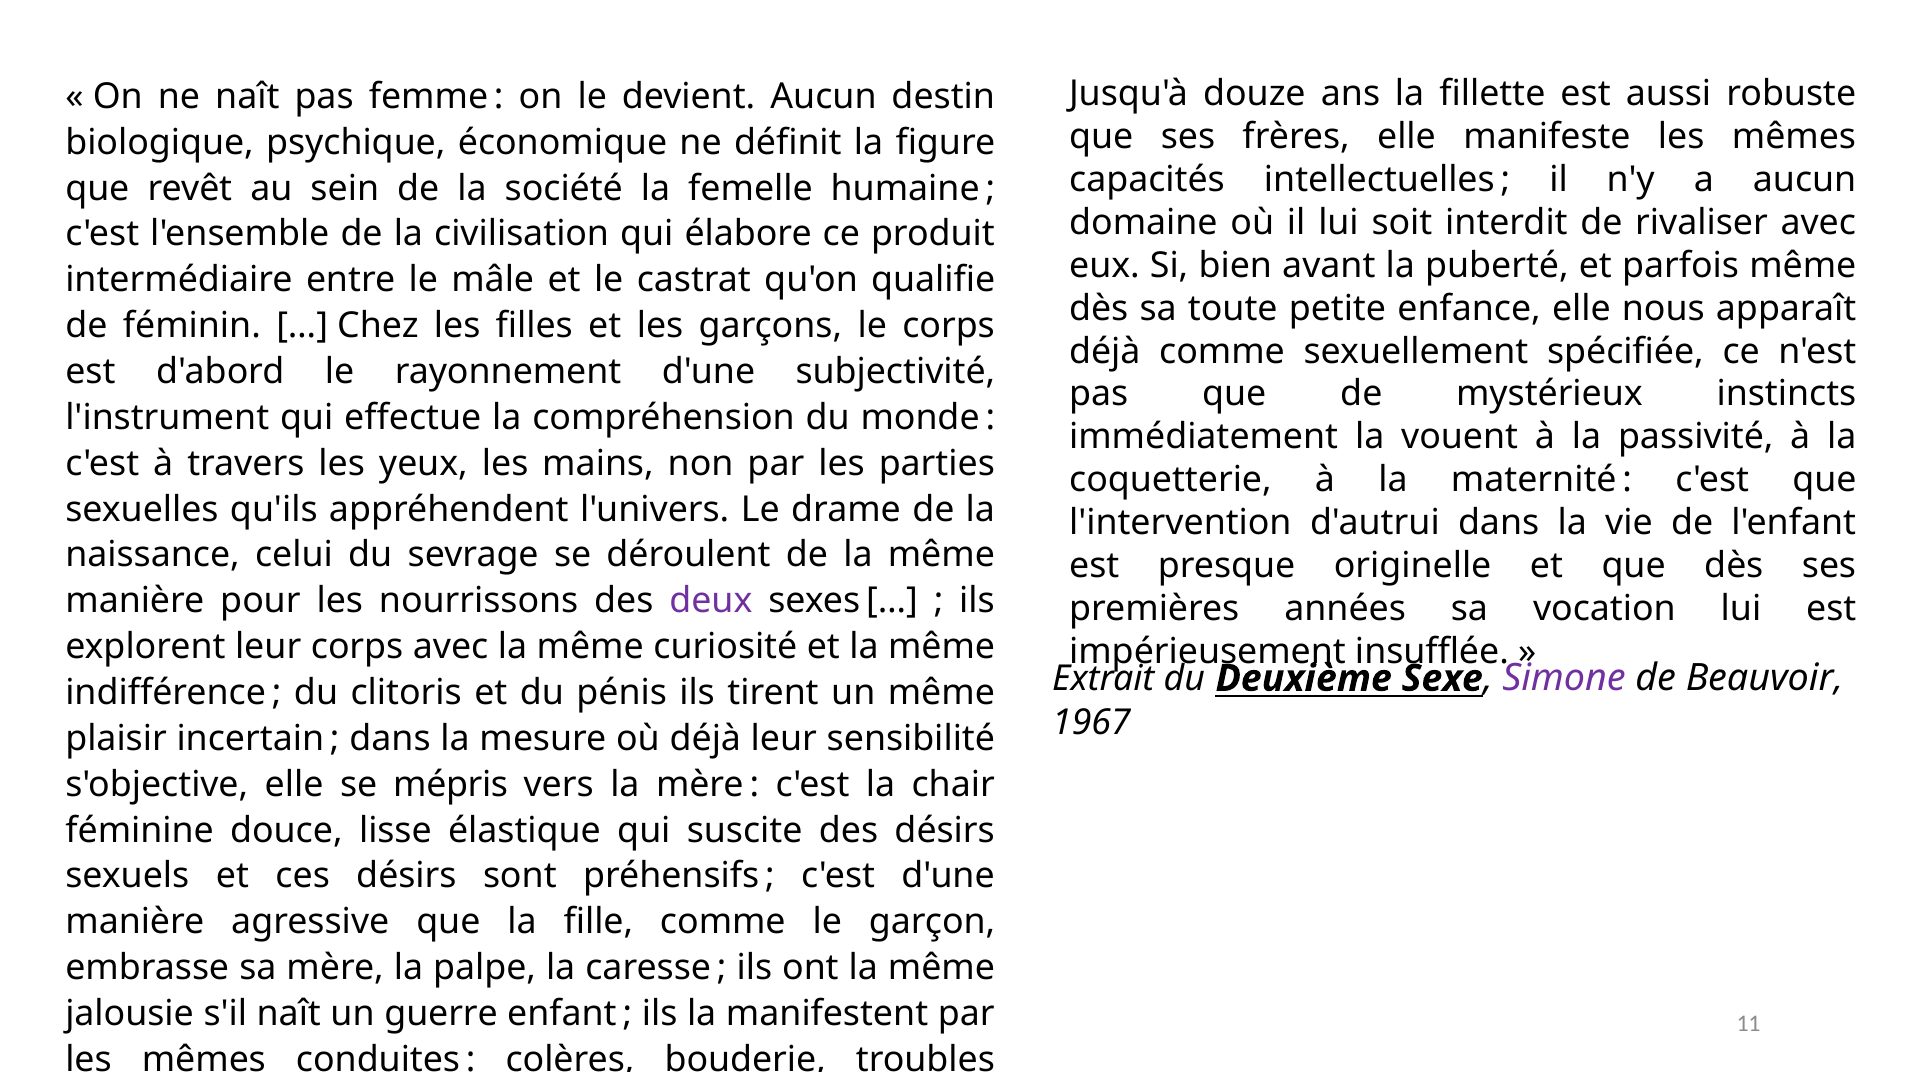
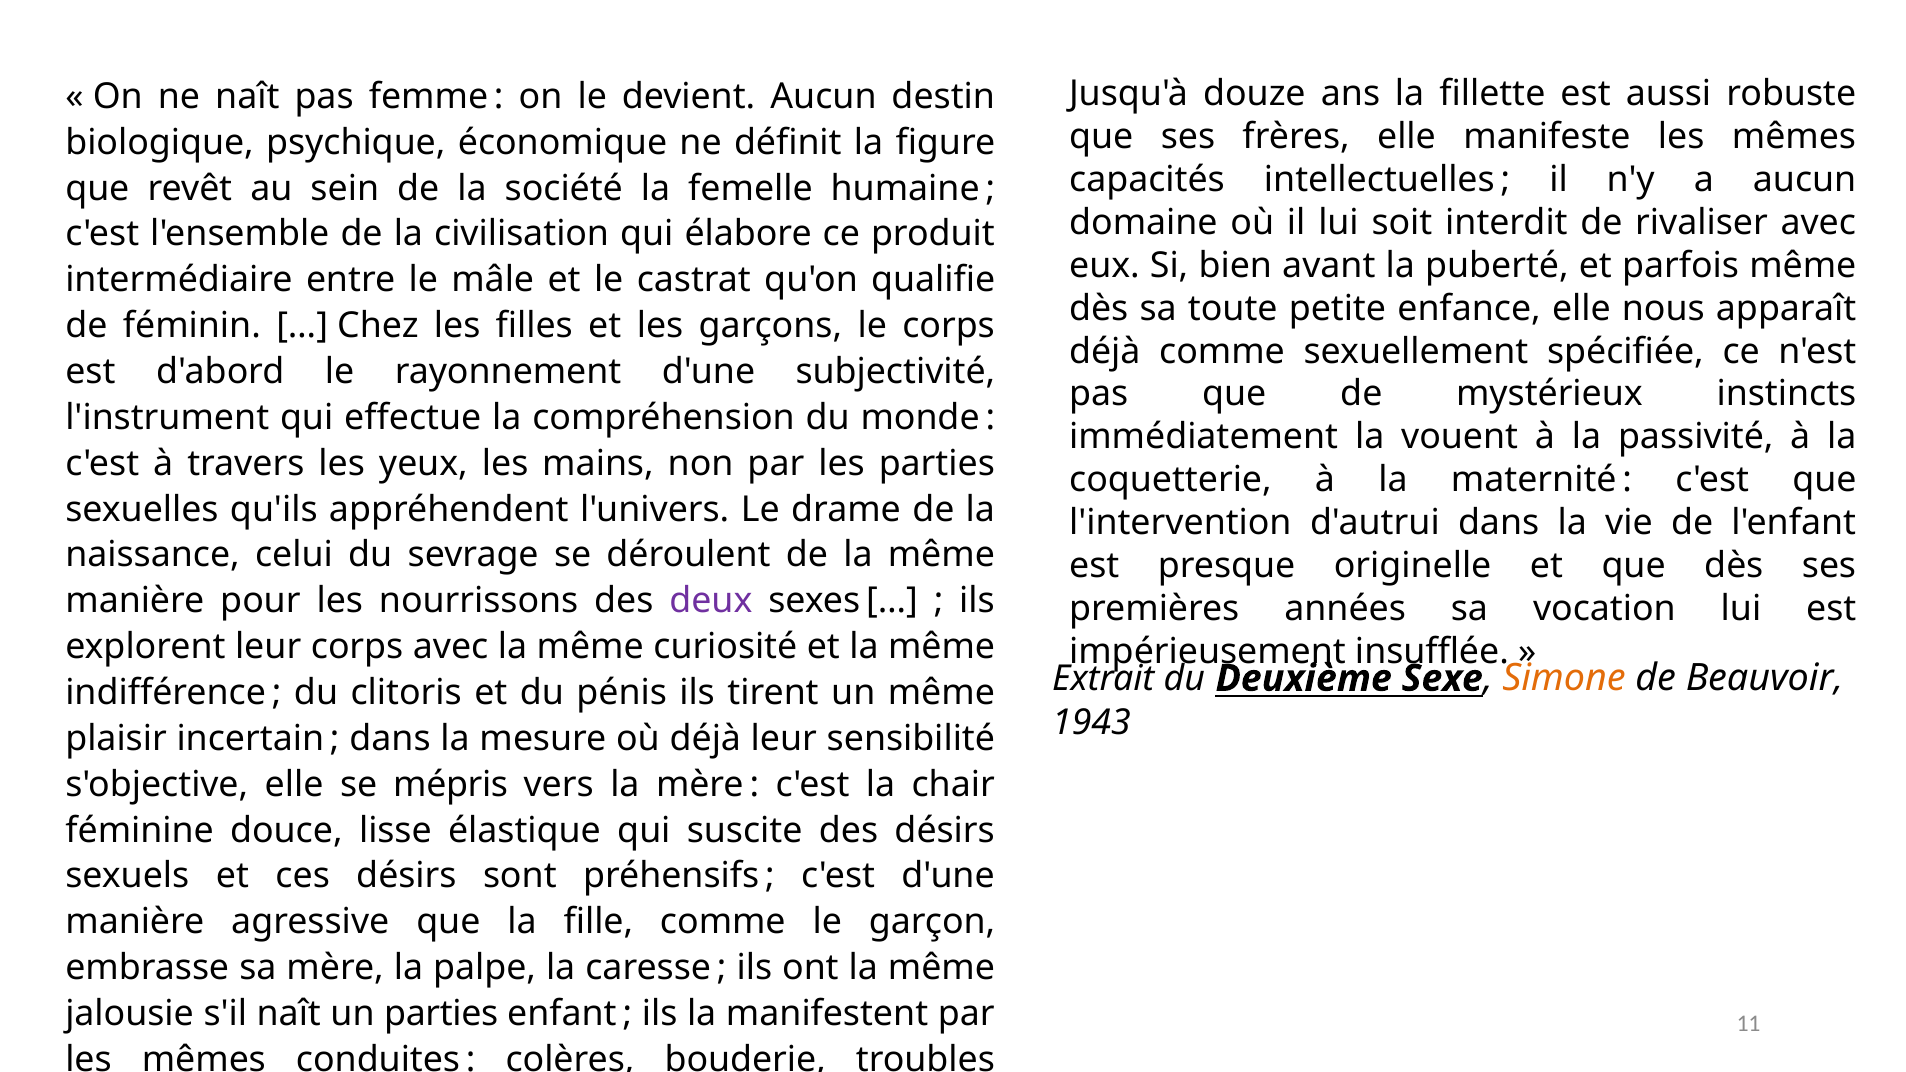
Simone colour: purple -> orange
1967: 1967 -> 1943
un guerre: guerre -> parties
